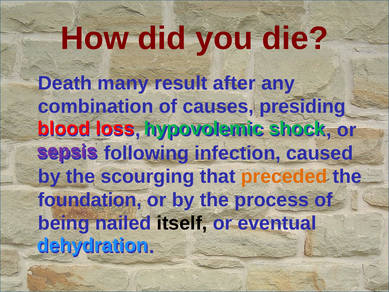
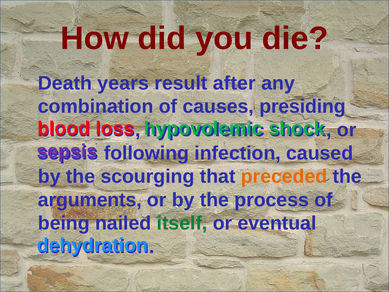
many: many -> years
foundation: foundation -> arguments
itself colour: black -> green
